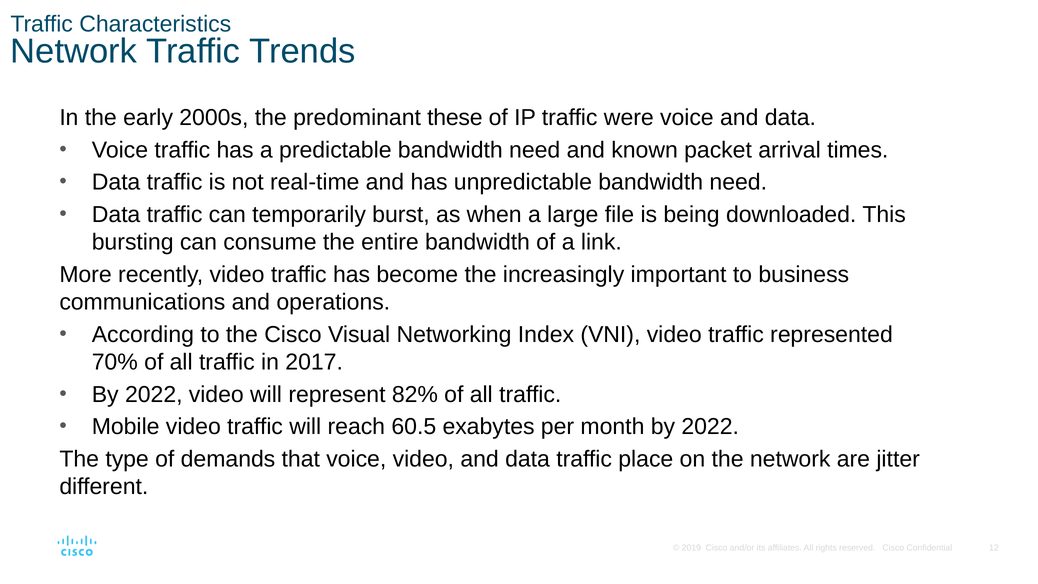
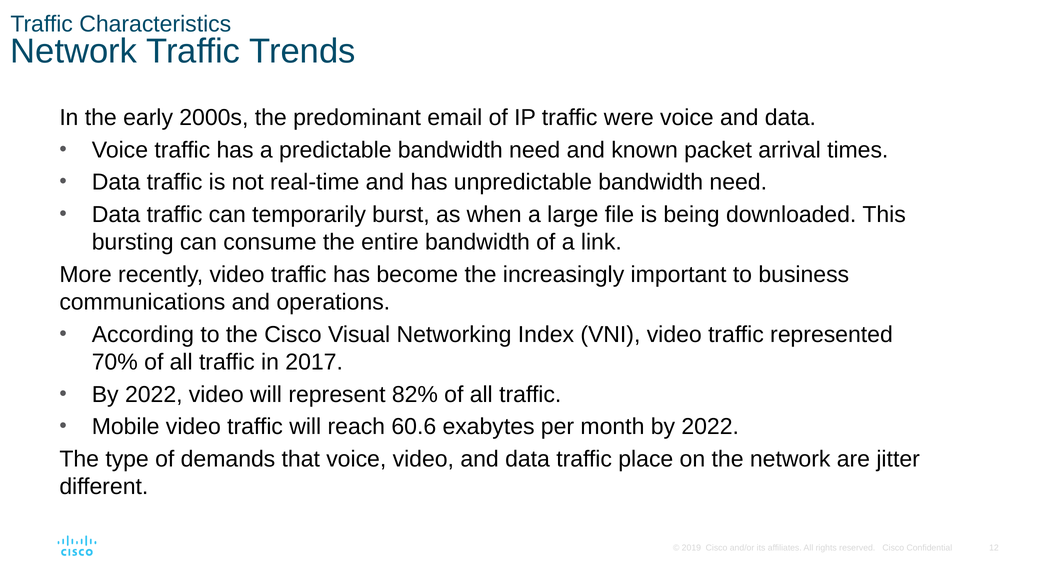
these: these -> email
60.5: 60.5 -> 60.6
